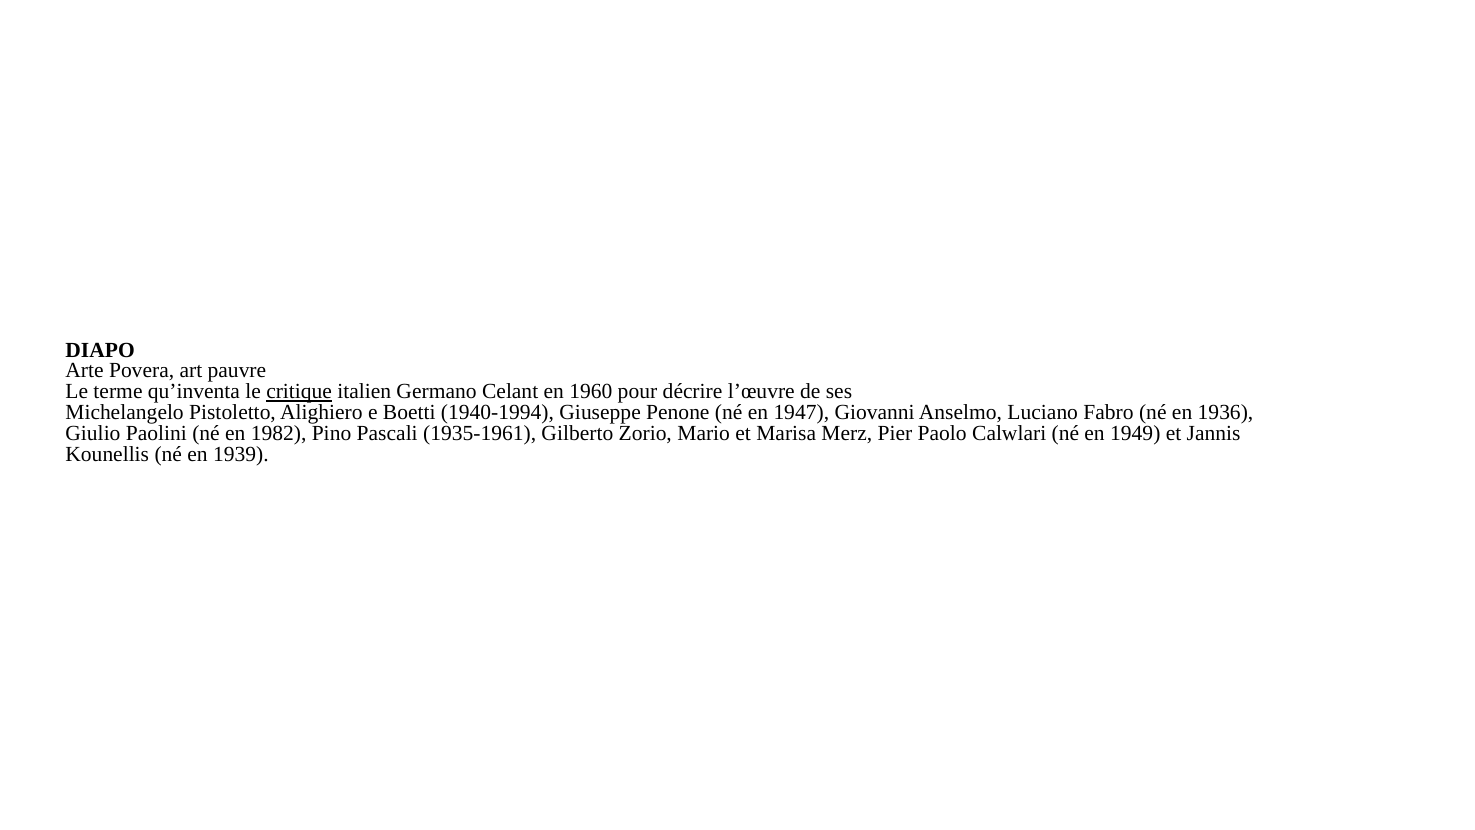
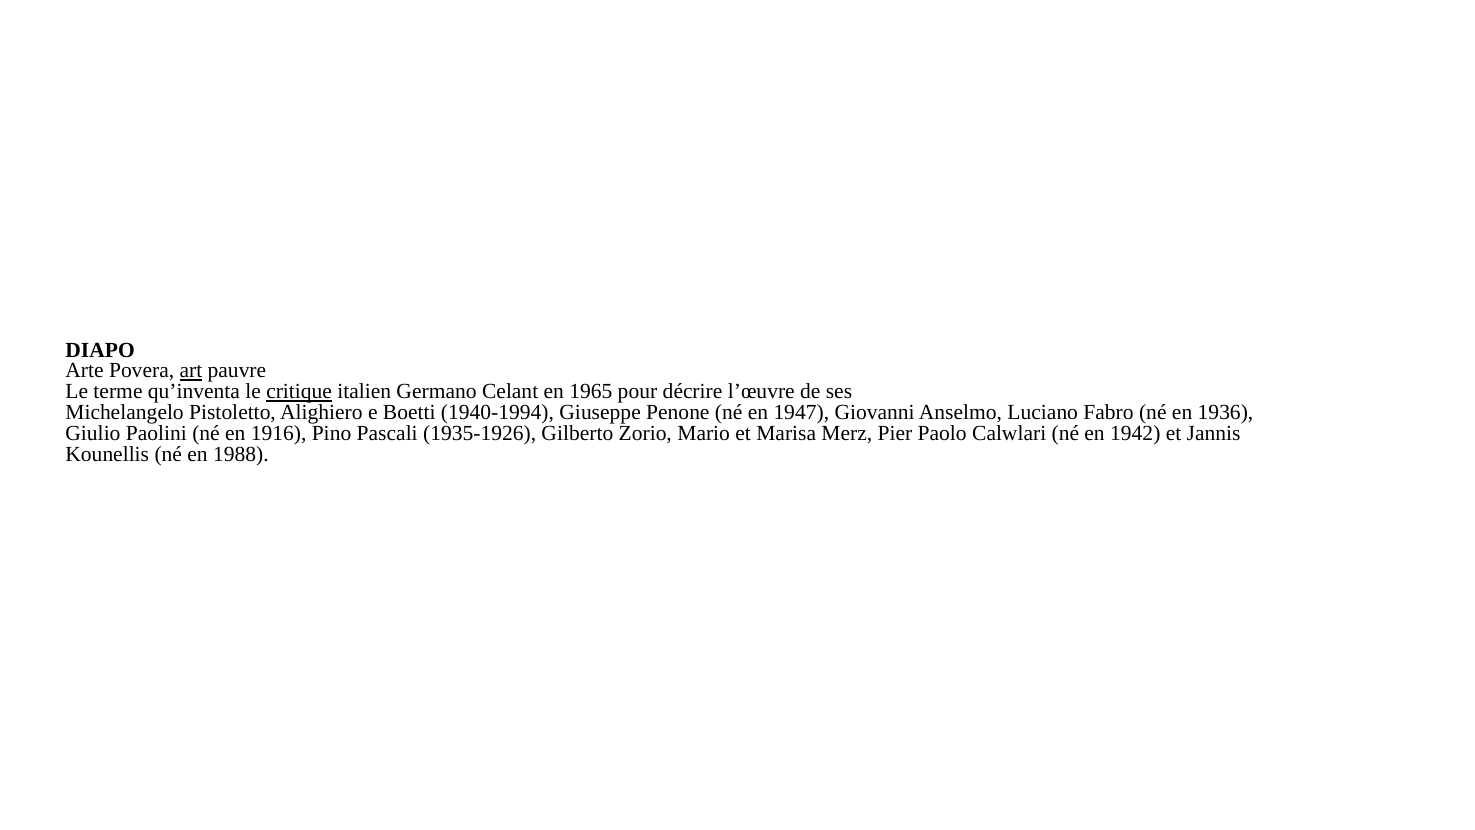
art underline: none -> present
1960: 1960 -> 1965
1982: 1982 -> 1916
1935-1961: 1935-1961 -> 1935-1926
1949: 1949 -> 1942
1939: 1939 -> 1988
